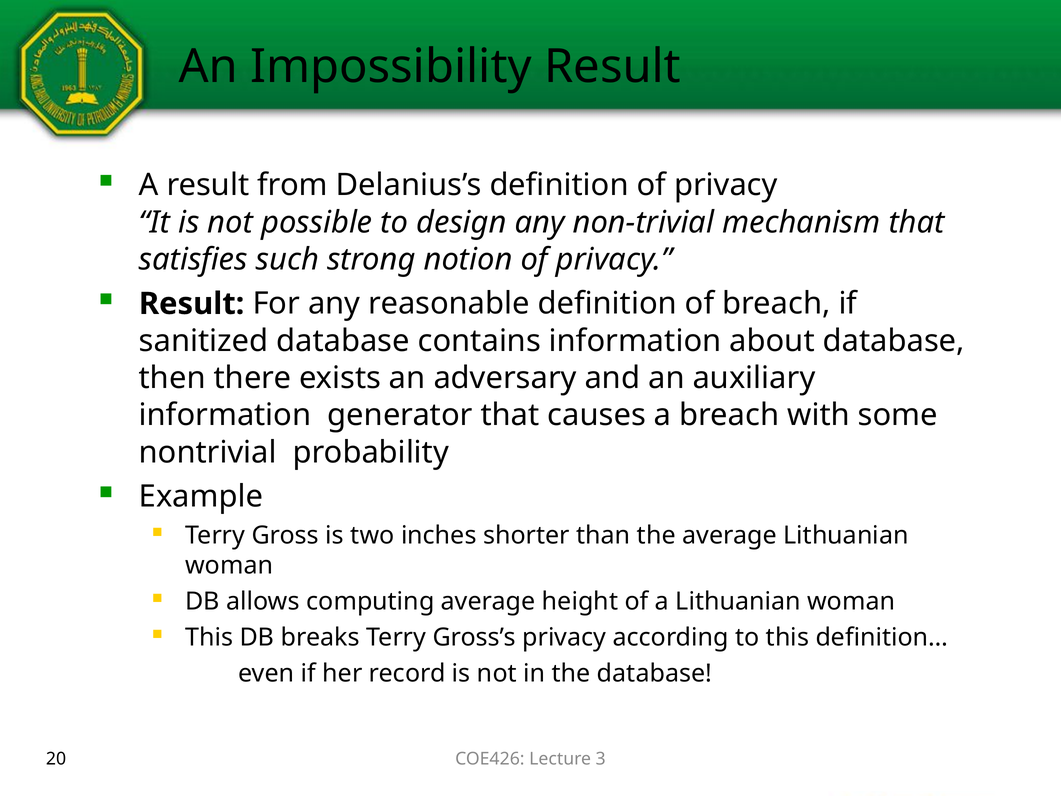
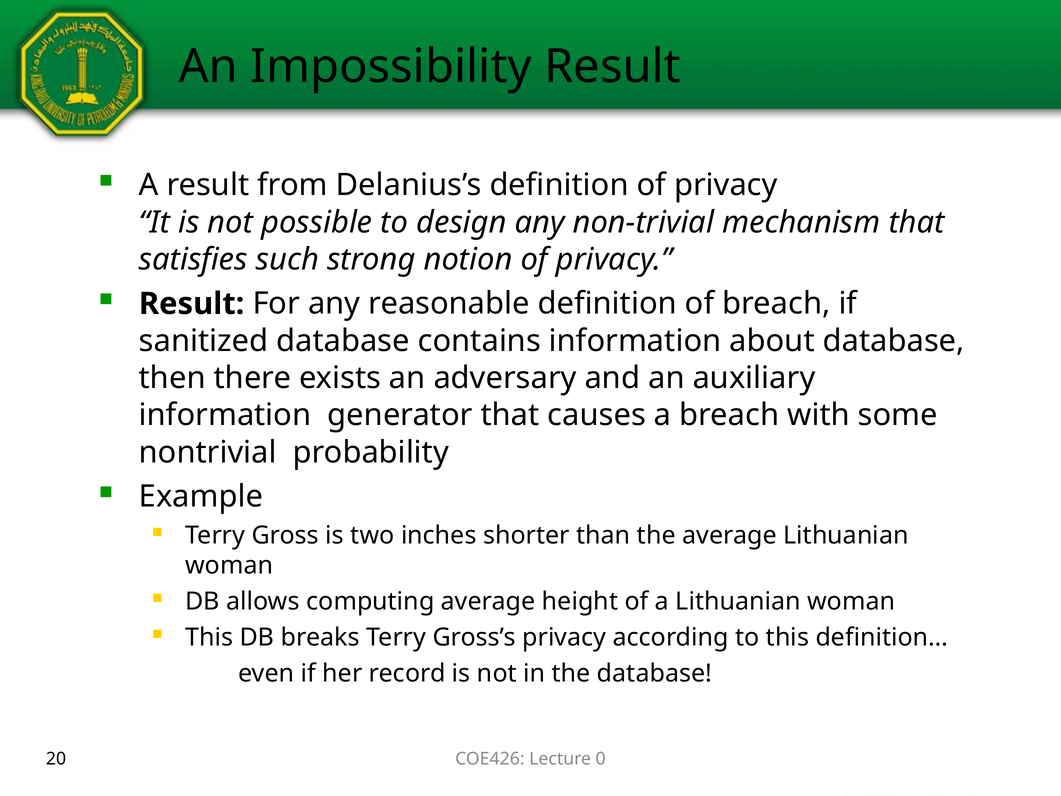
3: 3 -> 0
